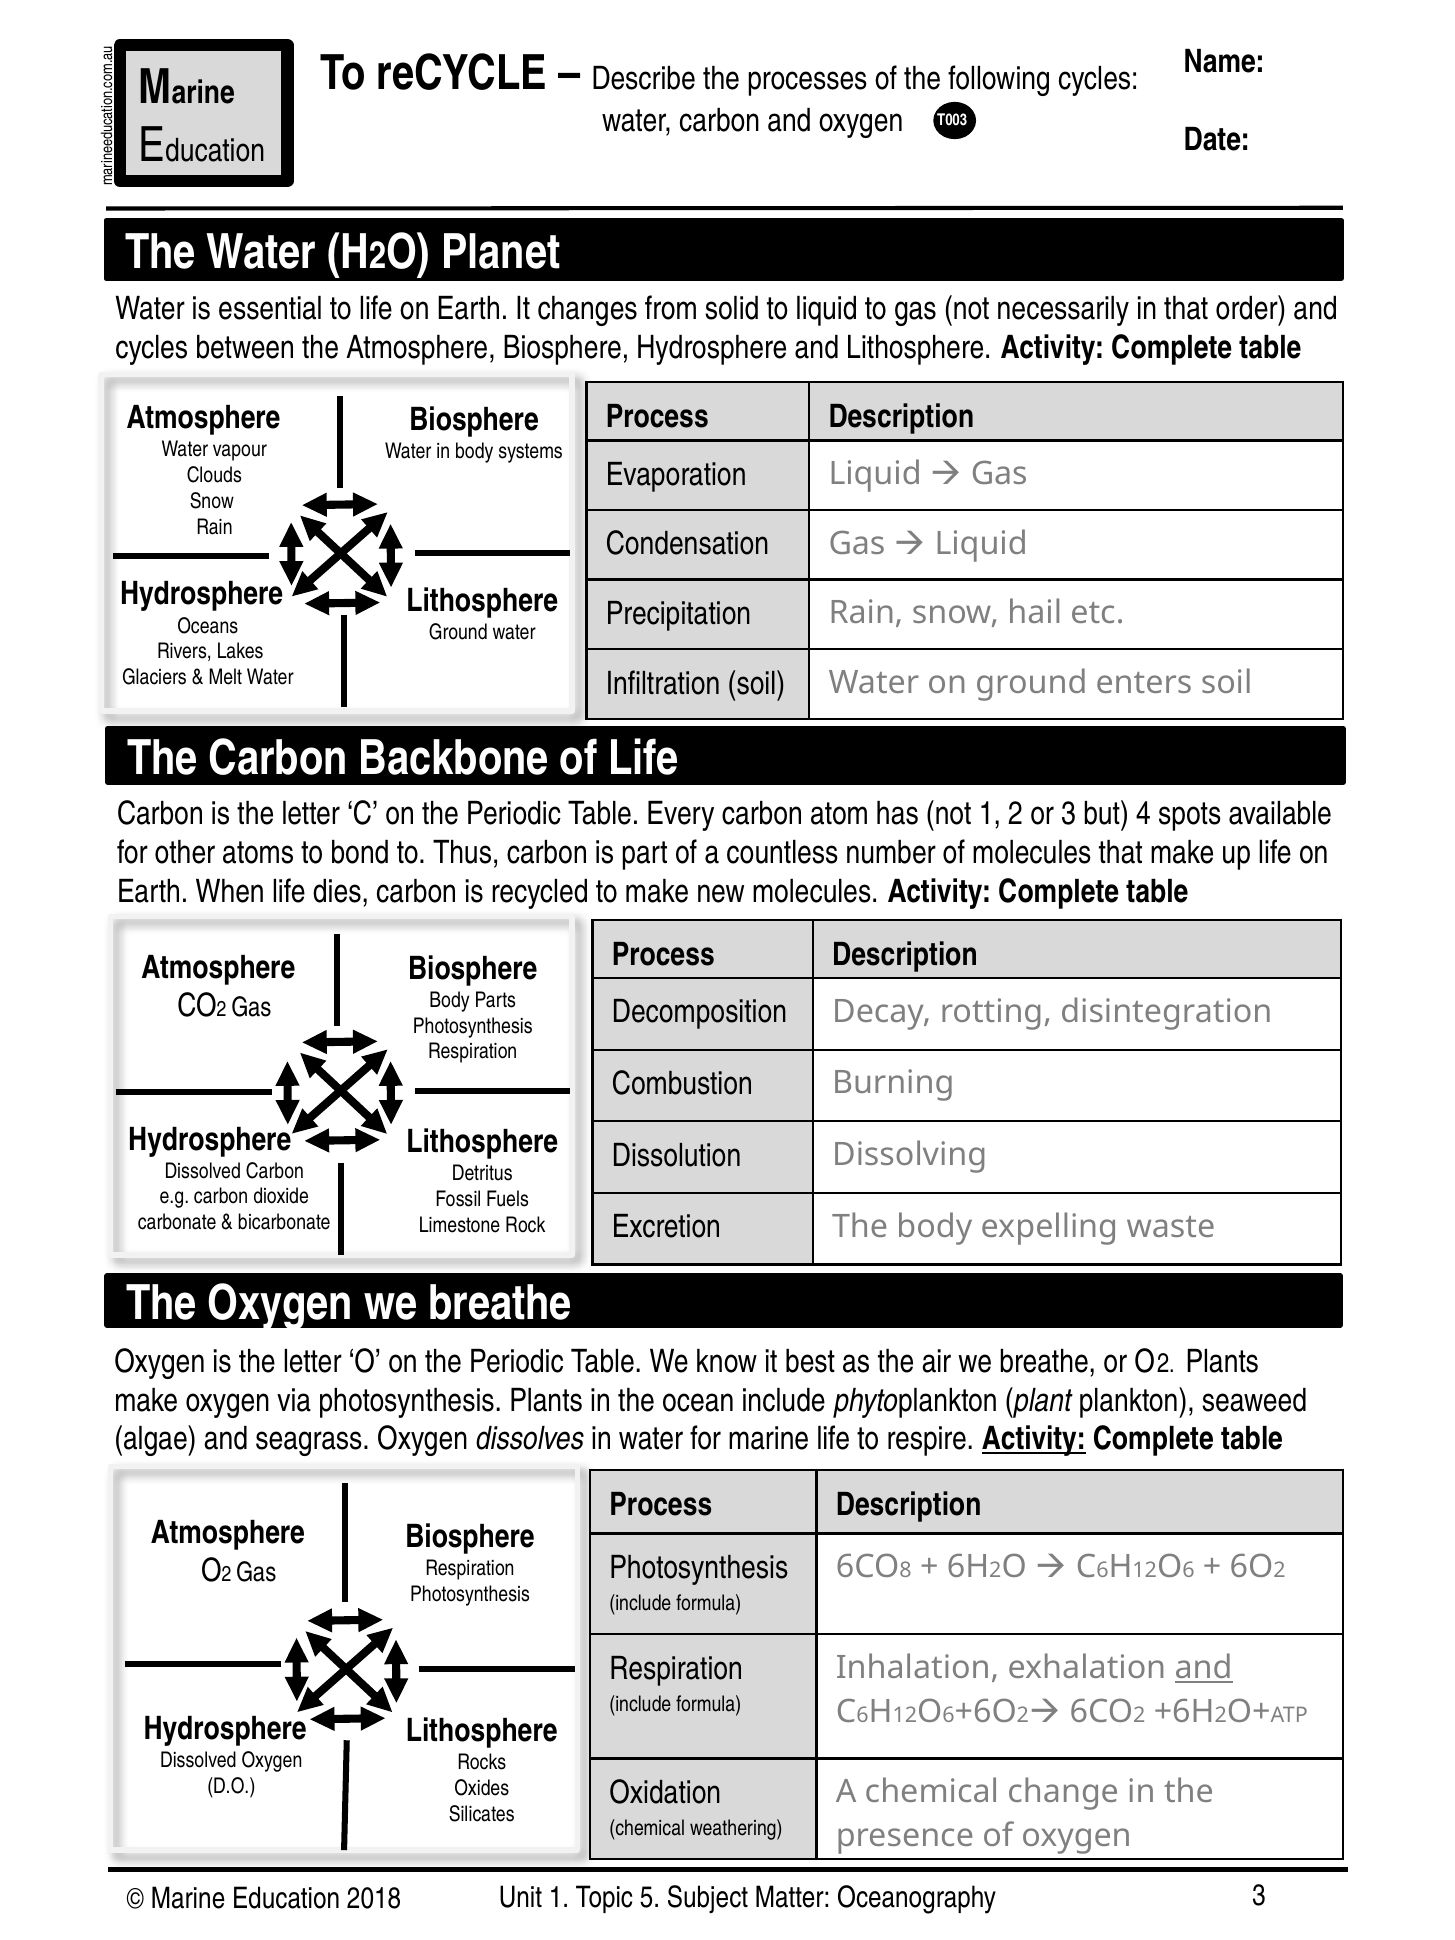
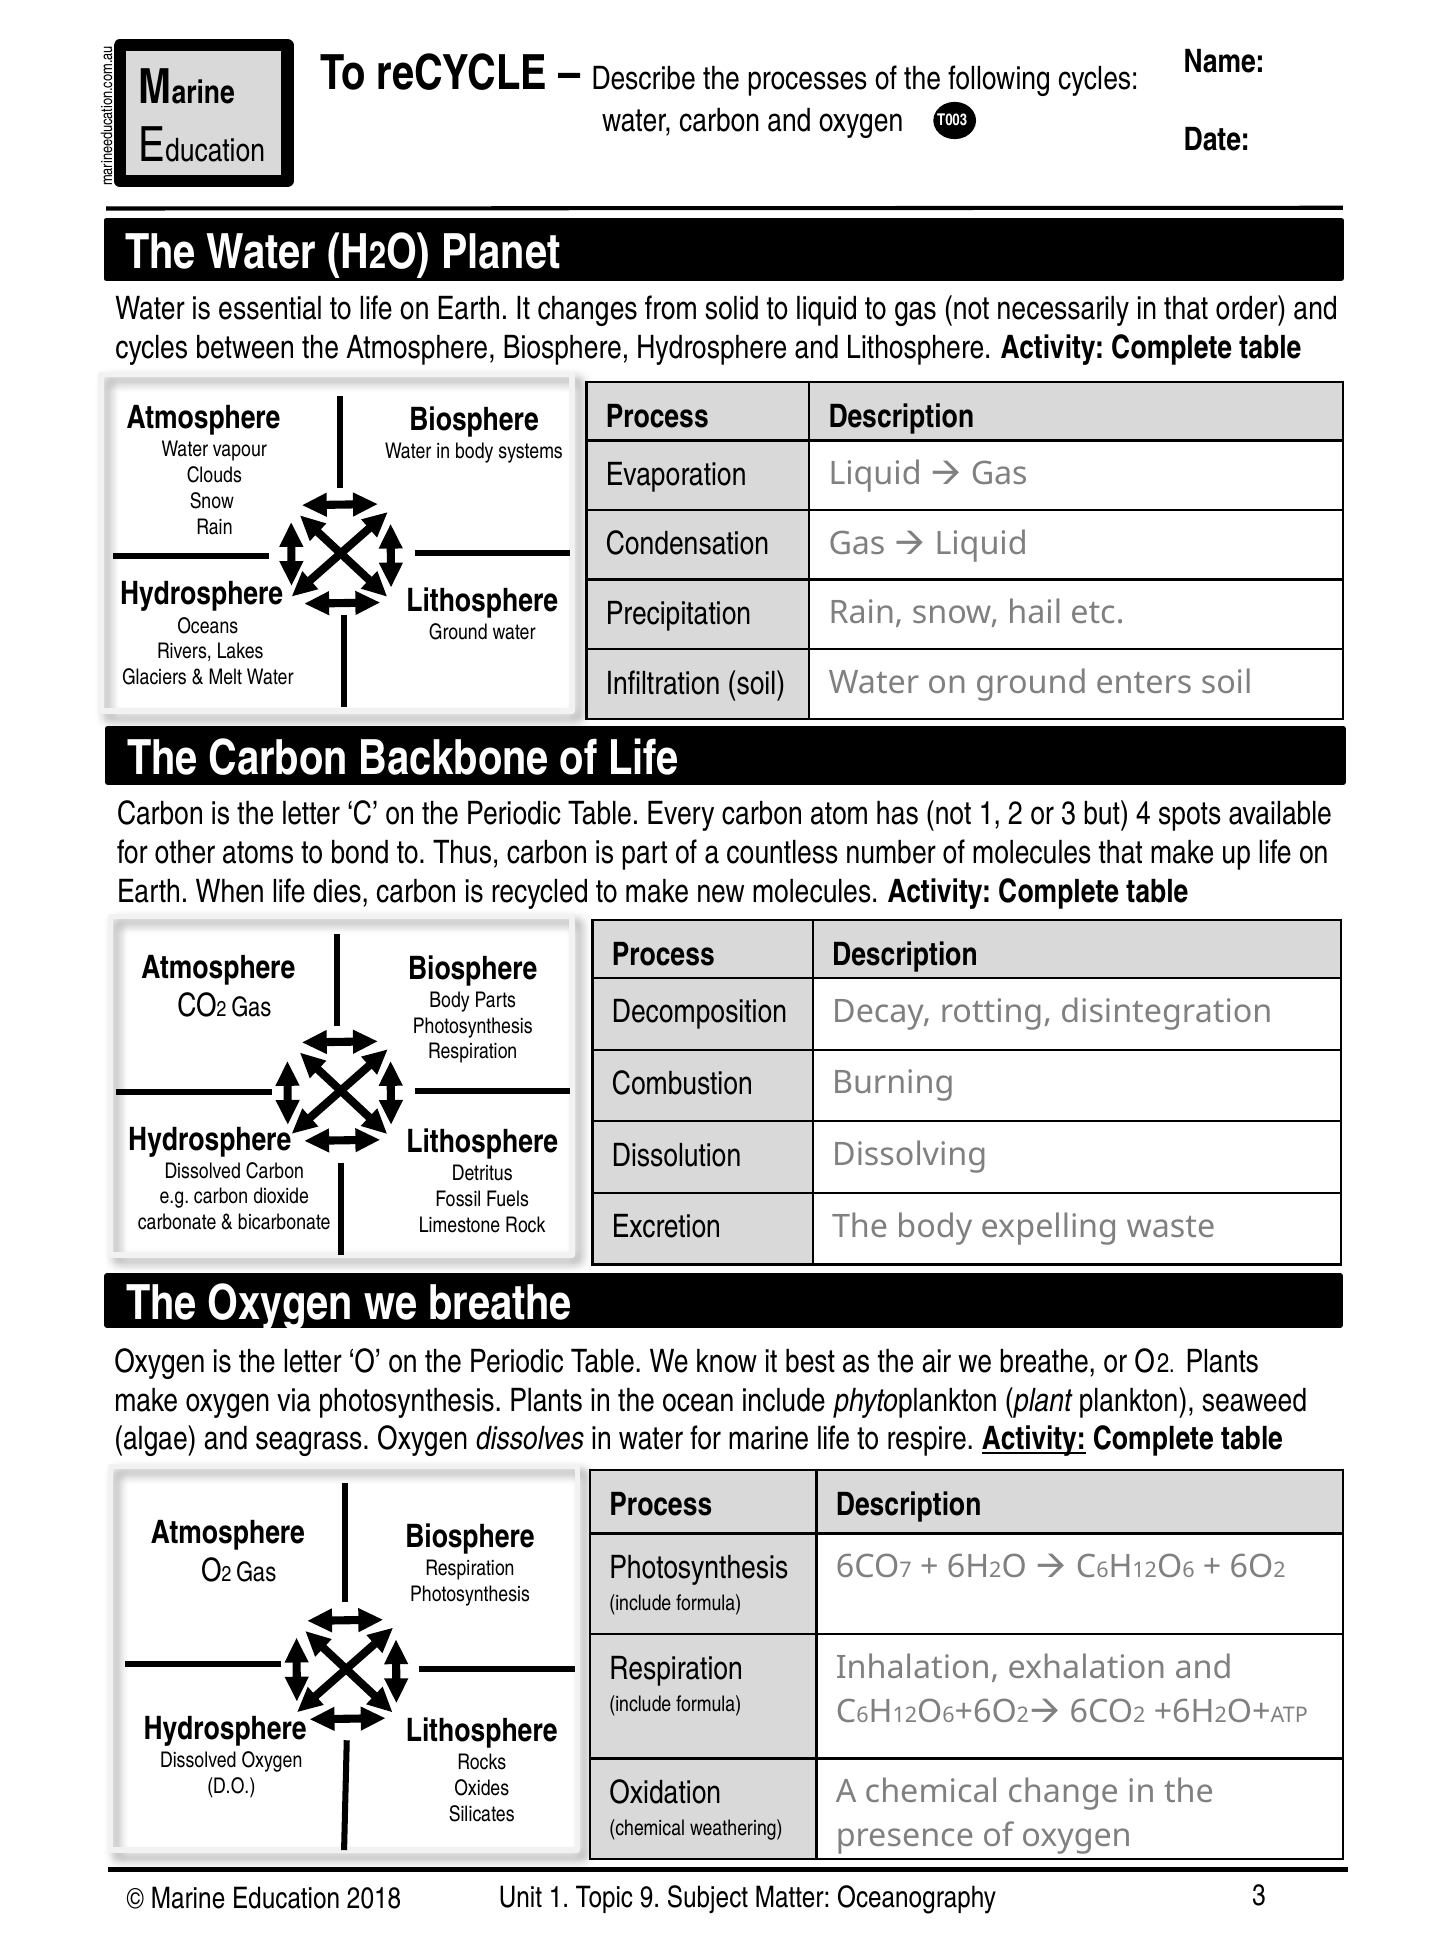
8: 8 -> 7
and at (1204, 1668) underline: present -> none
5: 5 -> 9
